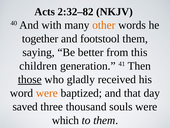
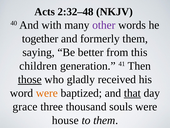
2:32–82: 2:32–82 -> 2:32–48
other colour: orange -> purple
footstool: footstool -> formerly
that underline: none -> present
saved: saved -> grace
which: which -> house
